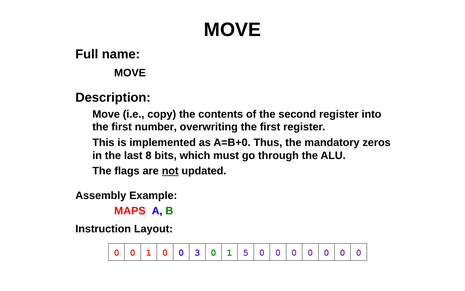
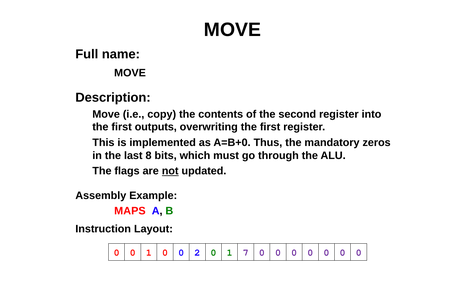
number: number -> outputs
3: 3 -> 2
5: 5 -> 7
